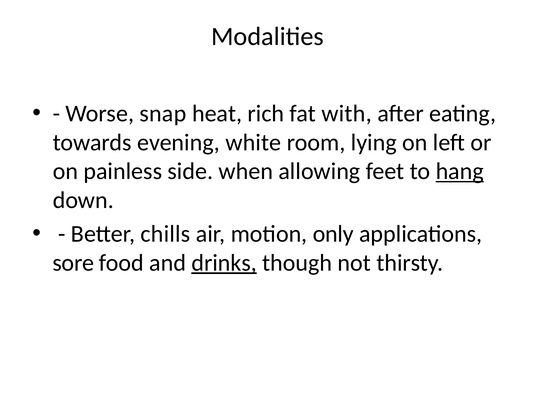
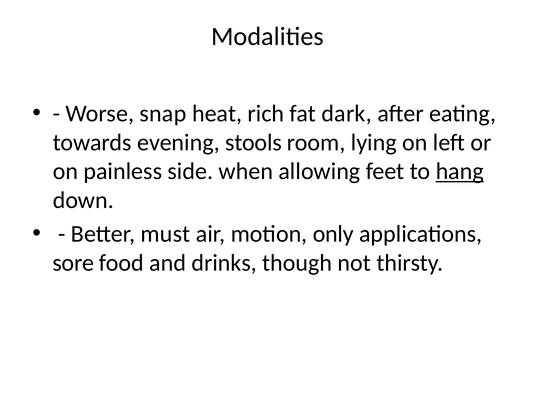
with: with -> dark
white: white -> stools
chills: chills -> must
drinks underline: present -> none
